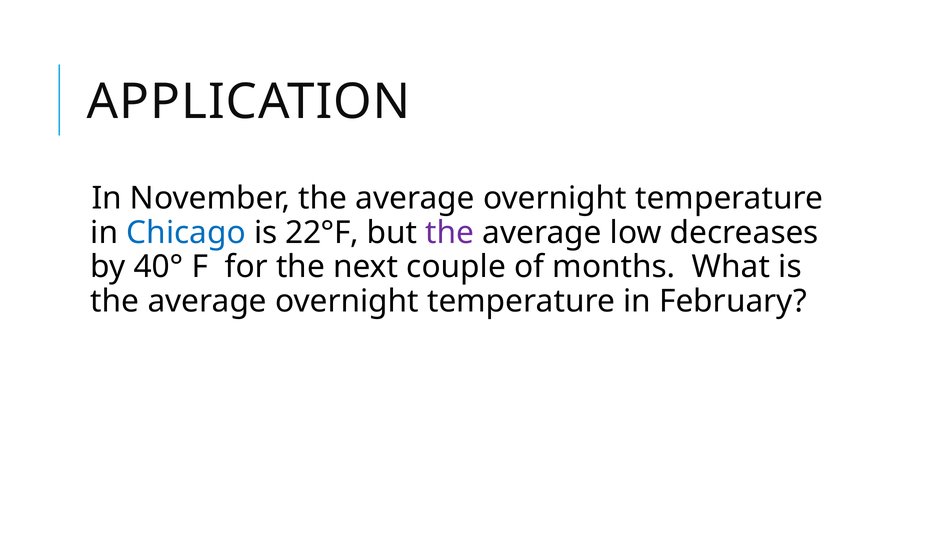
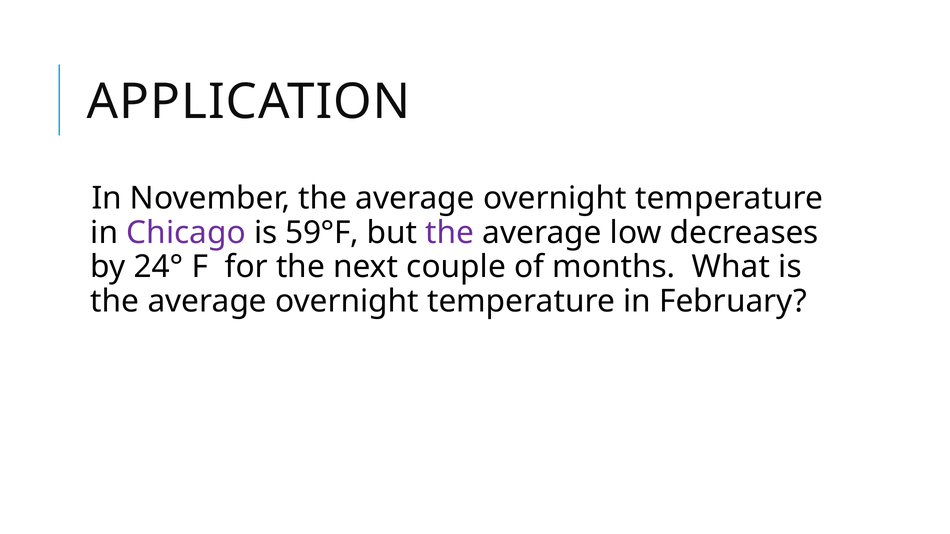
Chicago colour: blue -> purple
22°F: 22°F -> 59°F
40°: 40° -> 24°
